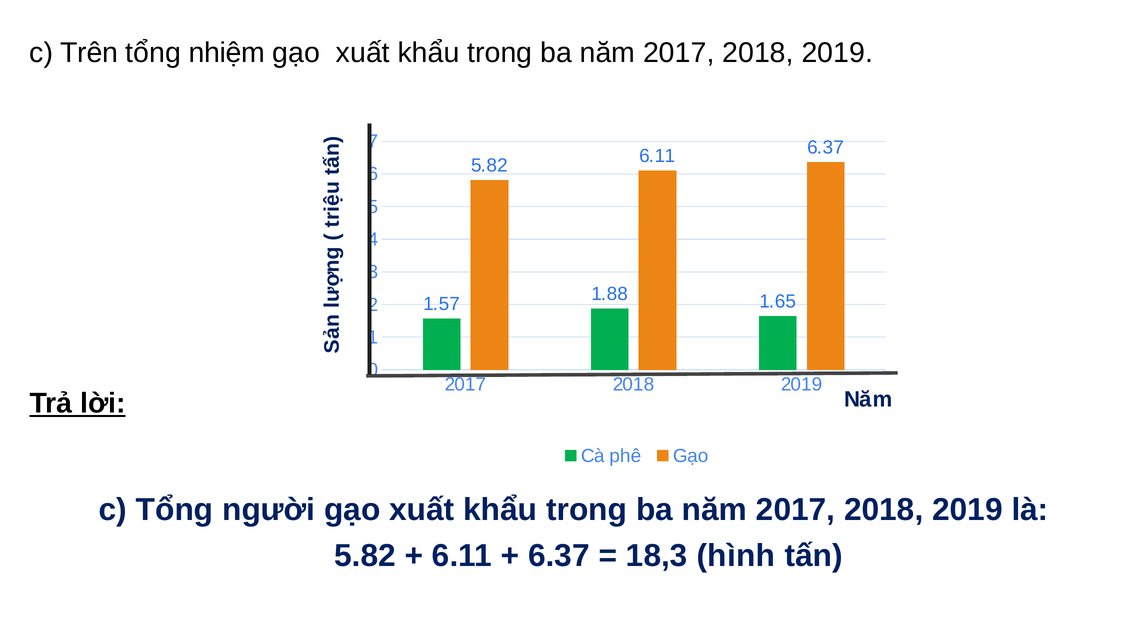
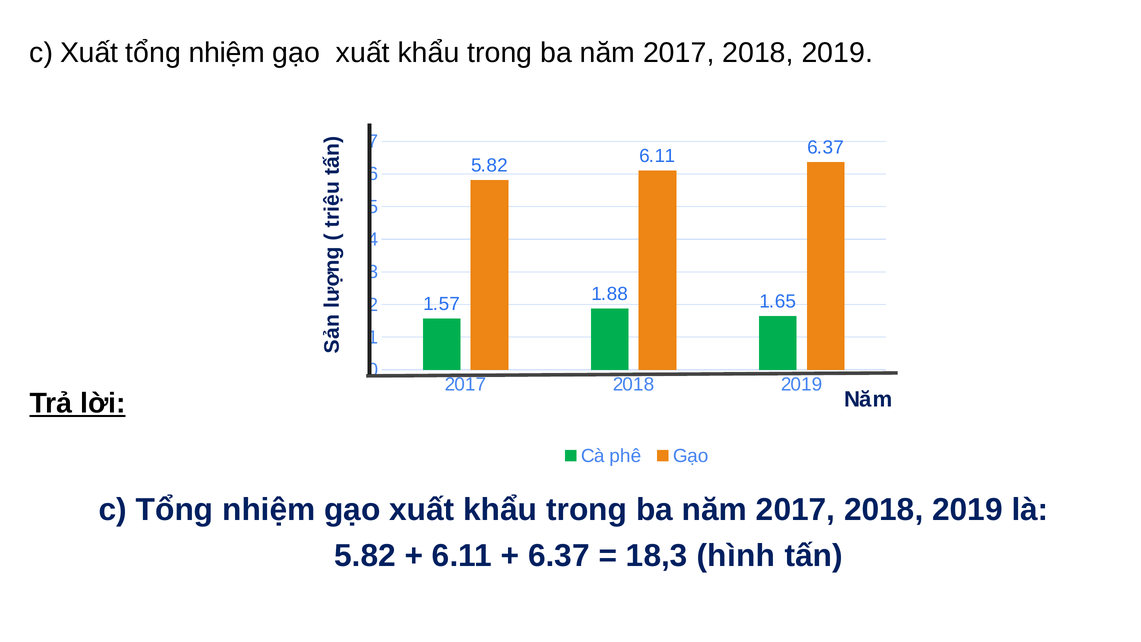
c Trên: Trên -> Xuất
c Tổng người: người -> nhiệm
